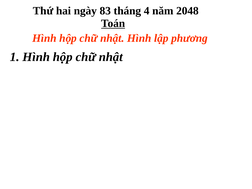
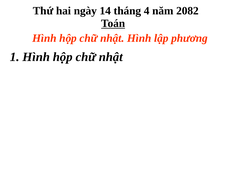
83: 83 -> 14
2048: 2048 -> 2082
